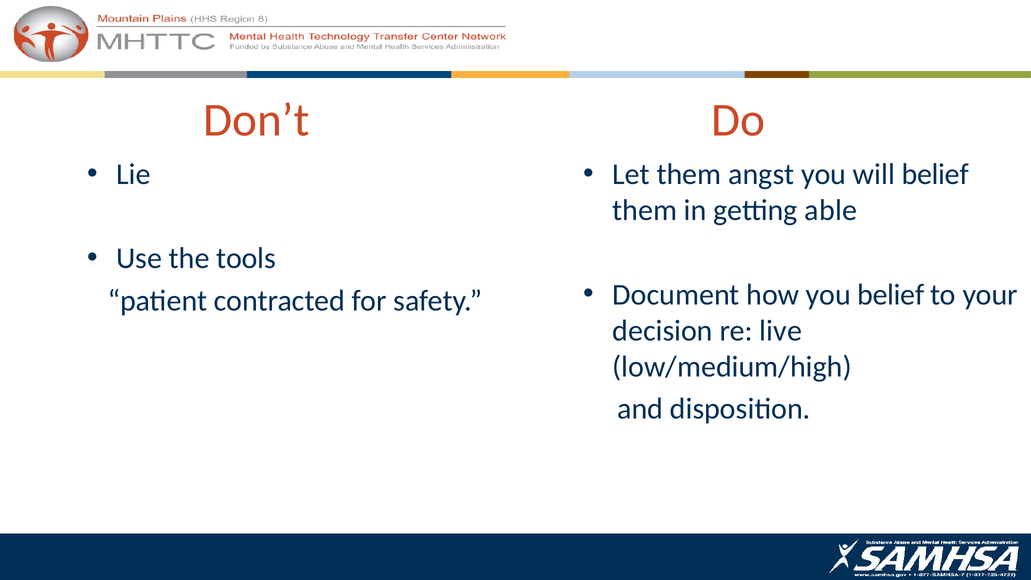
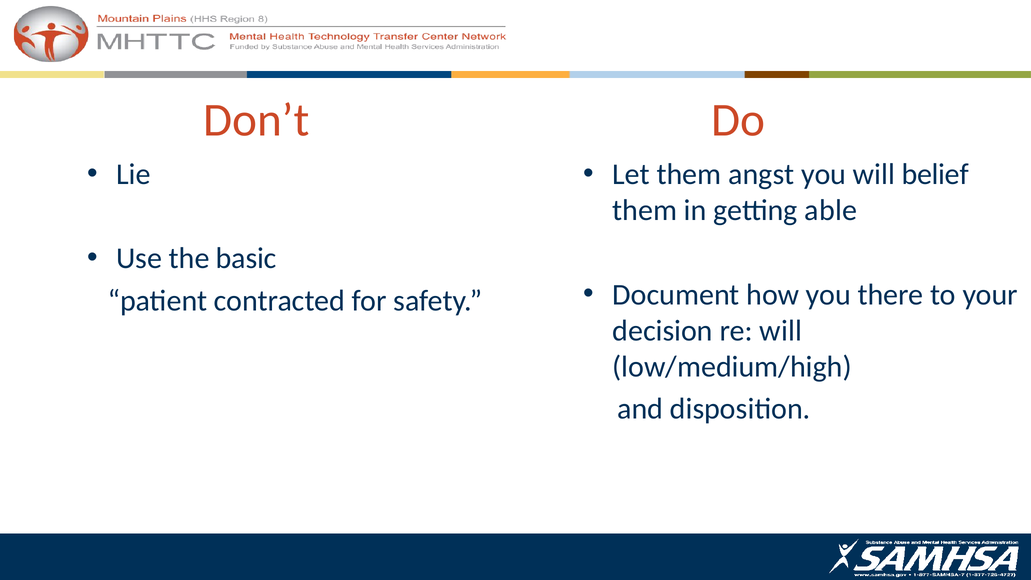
tools: tools -> basic
you belief: belief -> there
re live: live -> will
